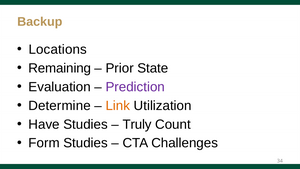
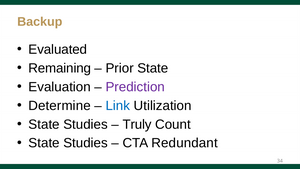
Locations: Locations -> Evaluated
Link colour: orange -> blue
Have at (44, 124): Have -> State
Form at (44, 143): Form -> State
Challenges: Challenges -> Redundant
